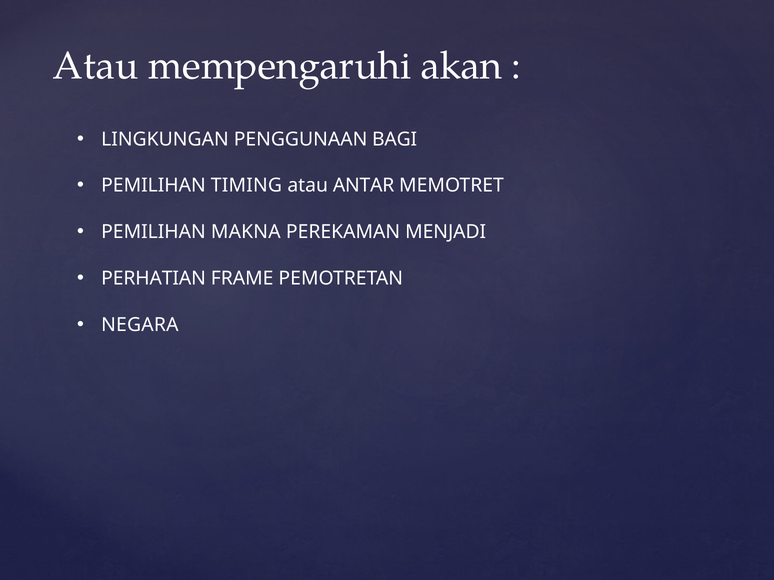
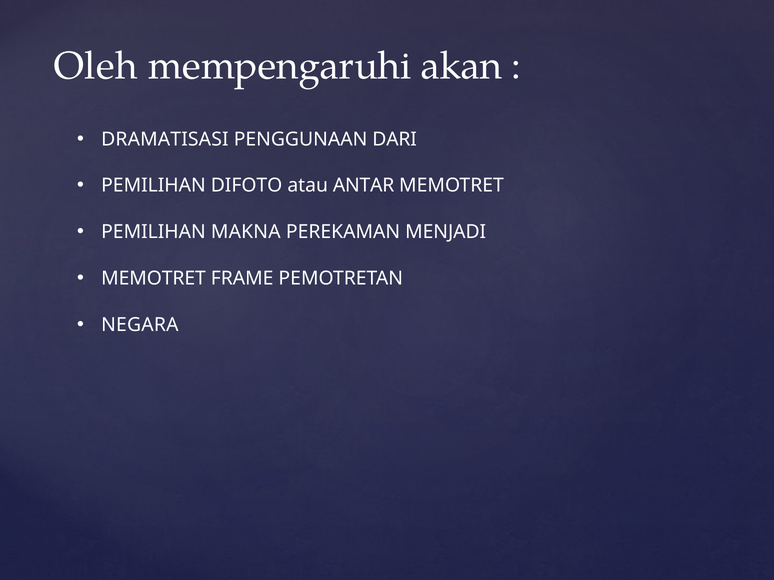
Atau at (96, 66): Atau -> Oleh
LINGKUNGAN: LINGKUNGAN -> DRAMATISASI
BAGI: BAGI -> DARI
TIMING: TIMING -> DIFOTO
PERHATIAN at (154, 279): PERHATIAN -> MEMOTRET
